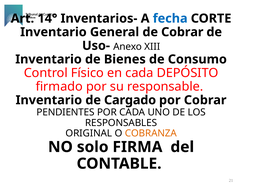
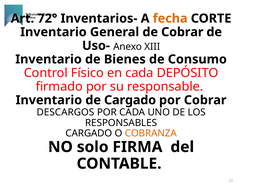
14°: 14° -> 72°
fecha colour: blue -> orange
PENDIENTES: PENDIENTES -> DESCARGOS
ORIGINAL at (89, 134): ORIGINAL -> CARGADO
